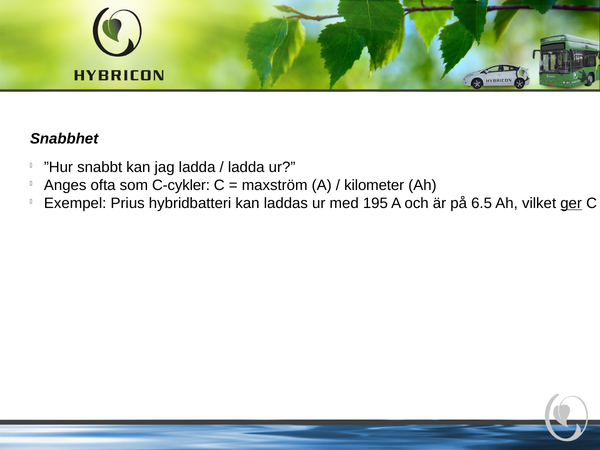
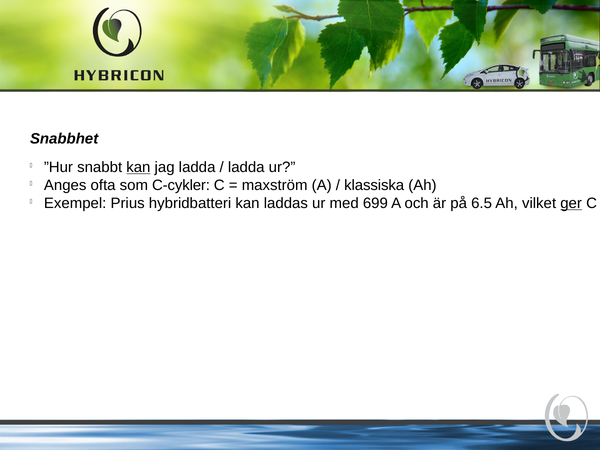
kan at (138, 167) underline: none -> present
kilometer: kilometer -> klassiska
195: 195 -> 699
